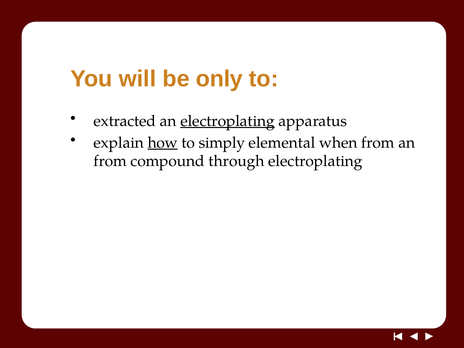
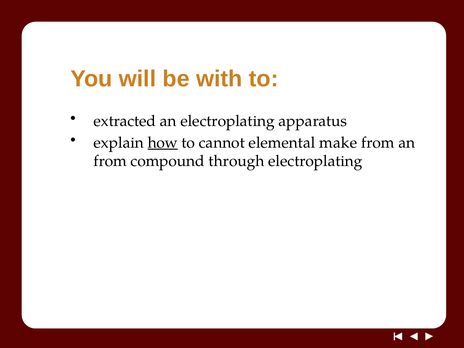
only: only -> with
electroplating at (228, 121) underline: present -> none
simply: simply -> cannot
when: when -> make
